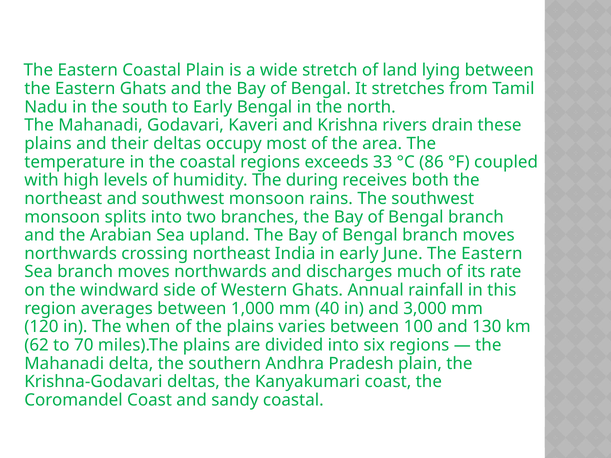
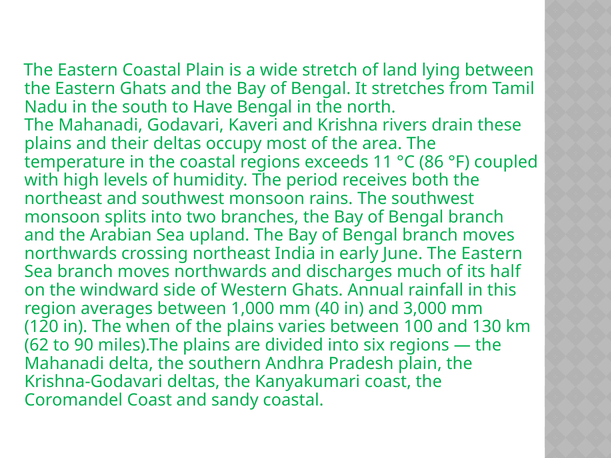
to Early: Early -> Have
33: 33 -> 11
during: during -> period
rate: rate -> half
70: 70 -> 90
